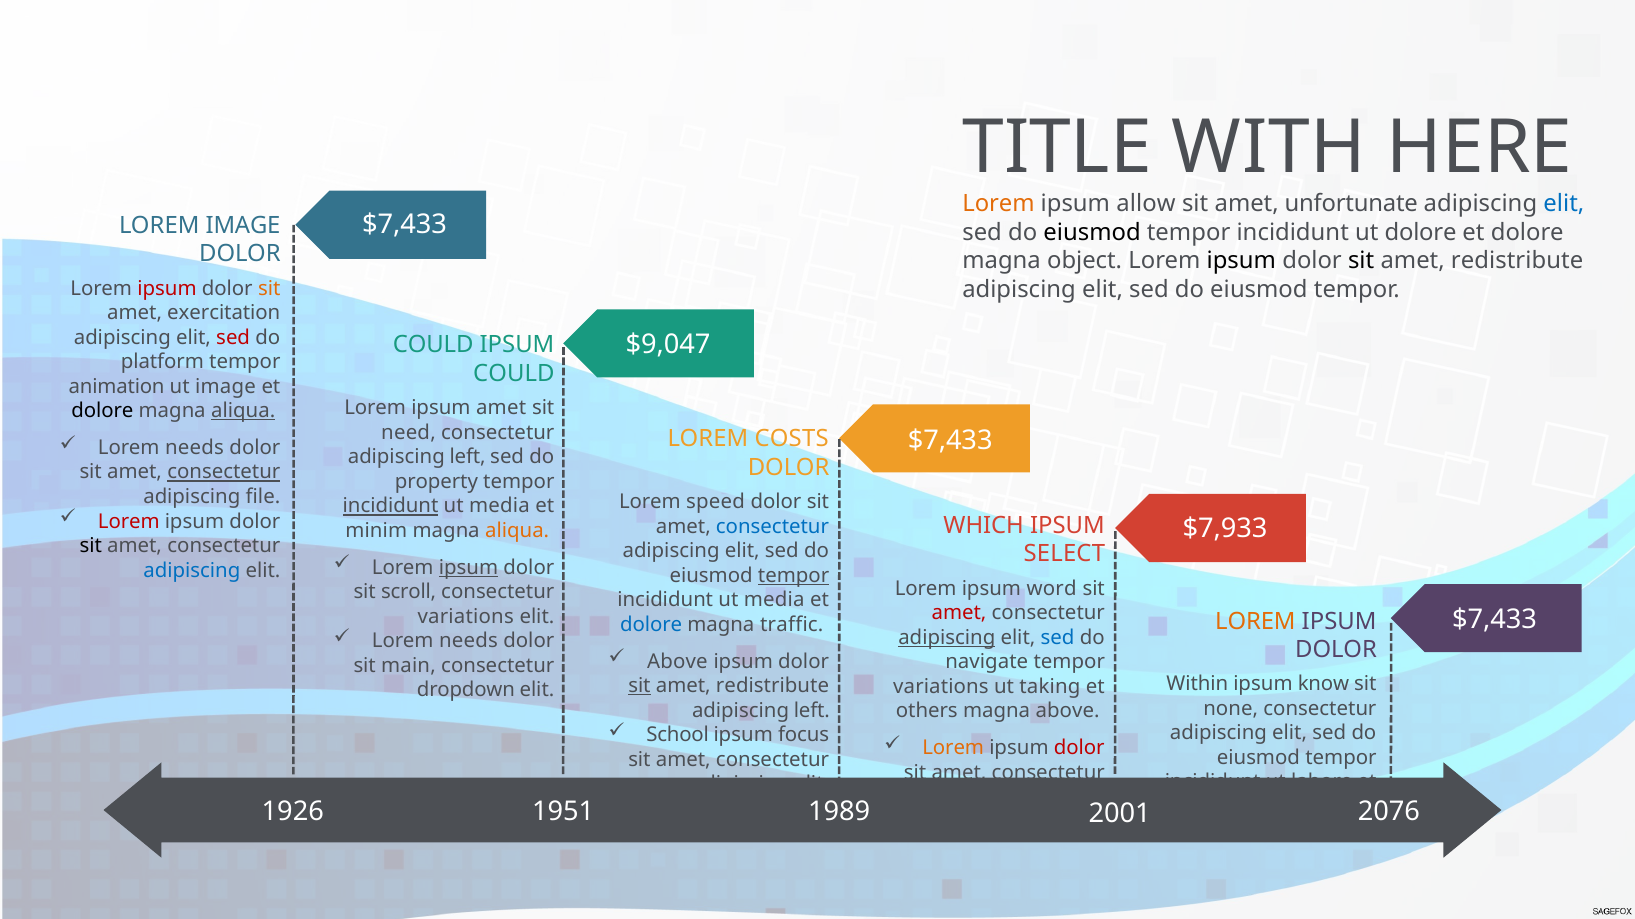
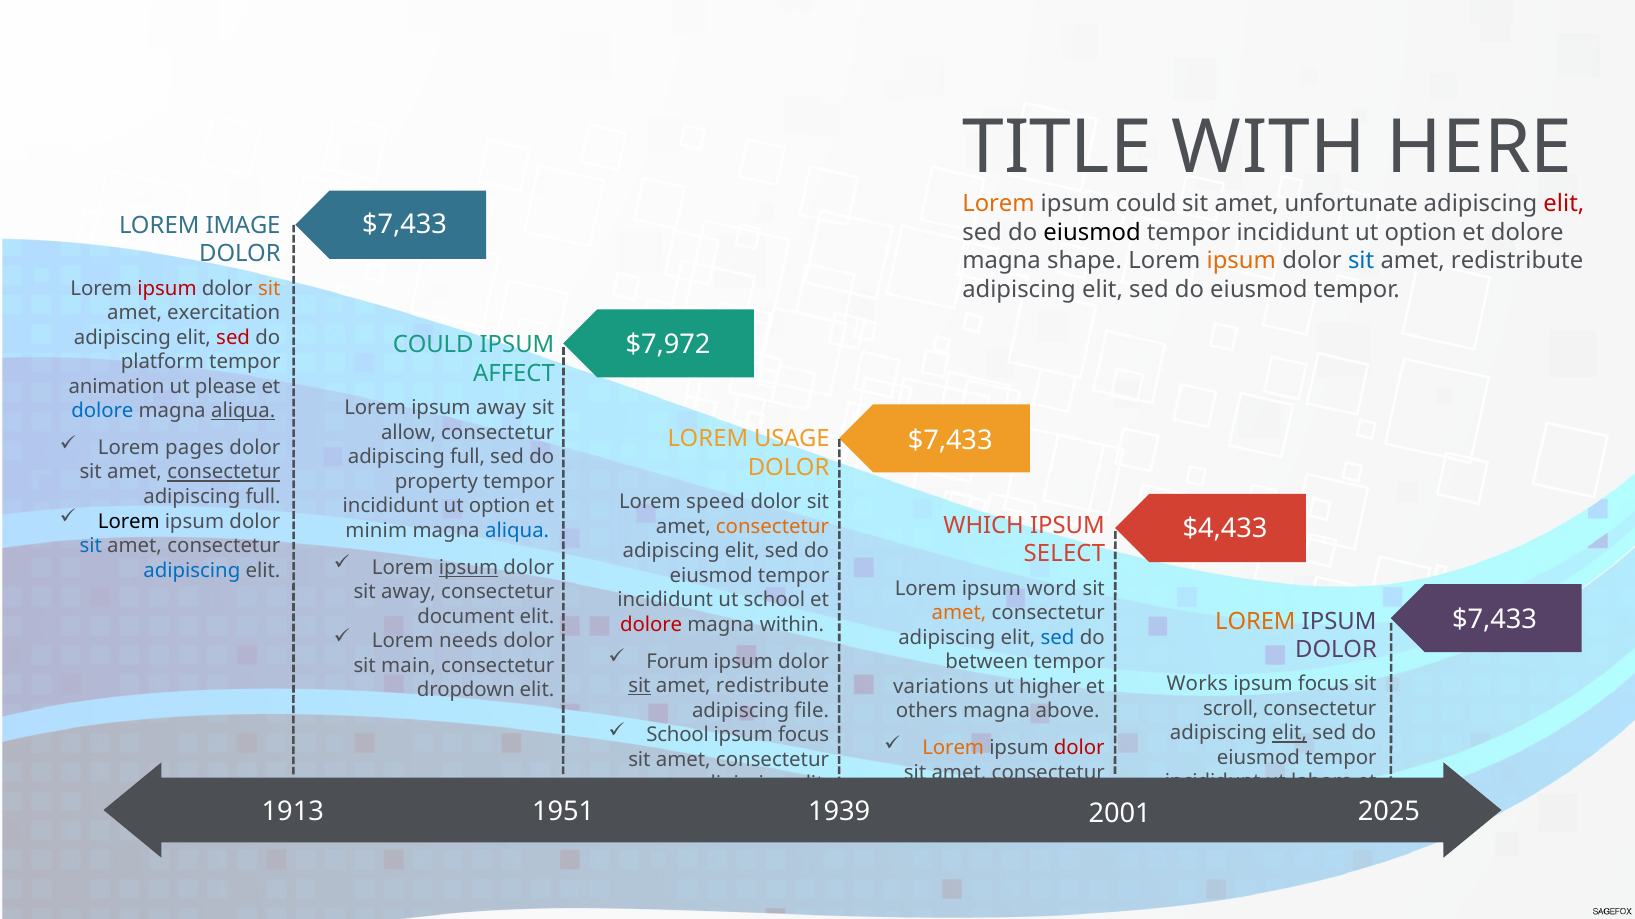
ipsum allow: allow -> could
elit at (1564, 204) colour: blue -> red
dolore at (1421, 232): dolore -> option
object: object -> shape
ipsum at (1241, 261) colour: black -> orange
sit at (1361, 261) colour: black -> blue
$9,047: $9,047 -> $7,972
COULD at (514, 374): COULD -> AFFECT
ut image: image -> please
ipsum amet: amet -> away
dolore at (102, 411) colour: black -> blue
need: need -> allow
COSTS: COSTS -> USAGE
needs at (194, 448): needs -> pages
left at (468, 457): left -> full
file at (263, 497): file -> full
incididunt at (391, 506) underline: present -> none
media at (499, 506): media -> option
Lorem at (129, 522) colour: red -> black
consectetur at (772, 527) colour: blue -> orange
$7,933: $7,933 -> $4,433
aliqua at (517, 531) colour: orange -> blue
sit at (91, 546) colour: black -> blue
tempor at (794, 576) underline: present -> none
sit scroll: scroll -> away
media at (774, 601): media -> school
amet at (959, 614) colour: red -> orange
variations at (466, 617): variations -> document
dolore at (651, 625) colour: blue -> red
traffic: traffic -> within
adipiscing at (947, 638) underline: present -> none
Above at (677, 662): Above -> Forum
navigate: navigate -> between
Within: Within -> Works
know at (1323, 685): know -> focus
taking: taking -> higher
none: none -> scroll
left at (812, 711): left -> file
elit at (1290, 734) underline: none -> present
1926: 1926 -> 1913
1989: 1989 -> 1939
2076: 2076 -> 2025
